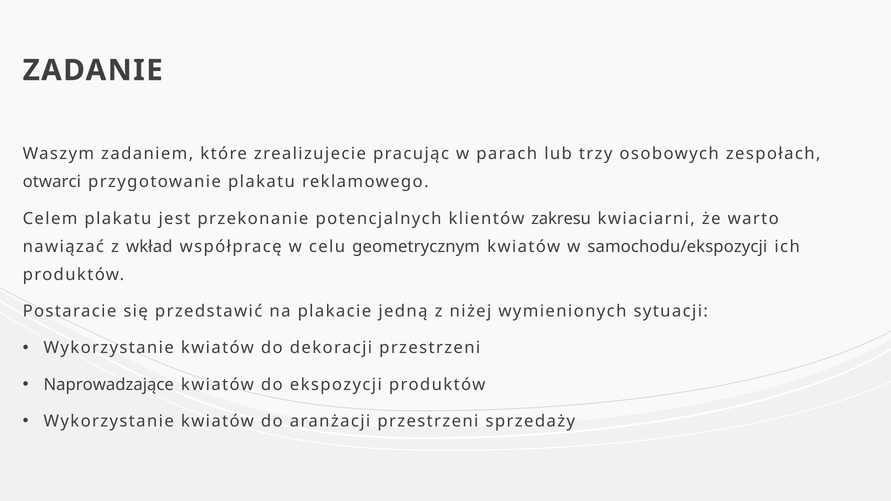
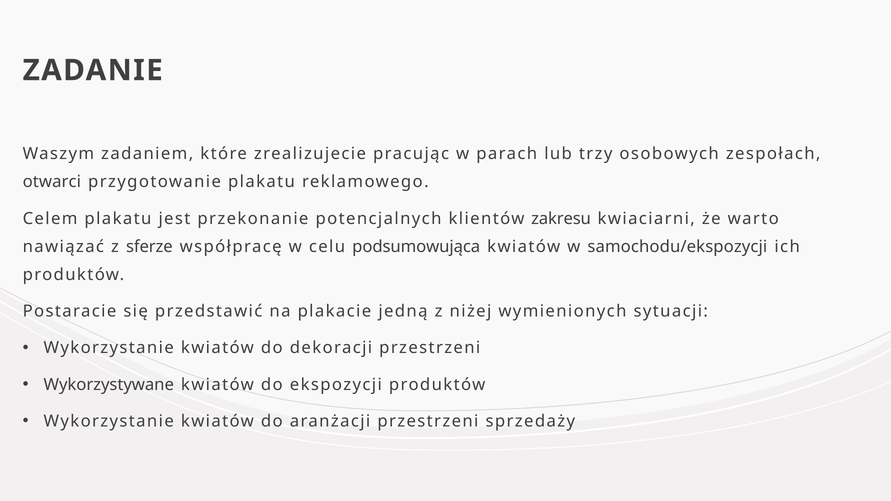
wkład: wkład -> sferze
geometrycznym: geometrycznym -> podsumowująca
Naprowadzające: Naprowadzające -> Wykorzystywane
